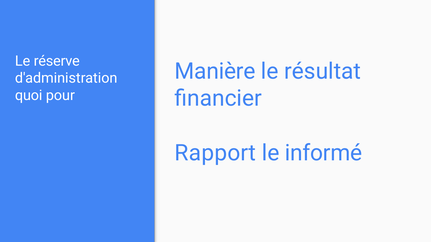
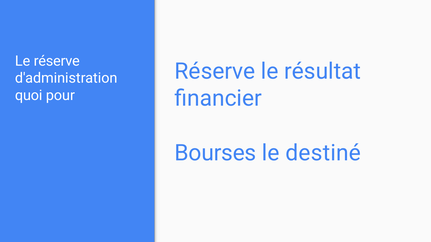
Manière at (215, 71): Manière -> Réserve
Rapport: Rapport -> Bourses
informé: informé -> destiné
